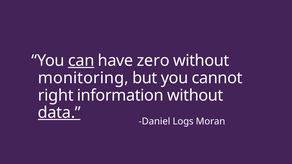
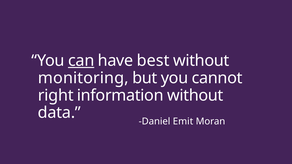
zero: zero -> best
data underline: present -> none
Logs: Logs -> Emit
